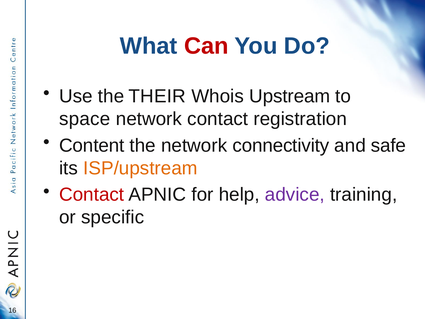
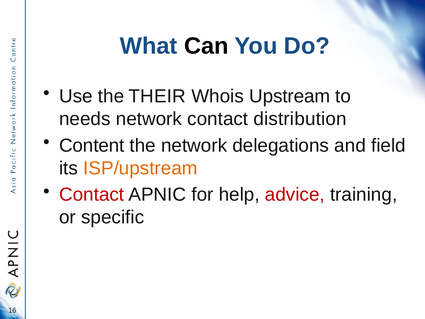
Can colour: red -> black
space: space -> needs
registration: registration -> distribution
connectivity: connectivity -> delegations
safe: safe -> field
advice colour: purple -> red
